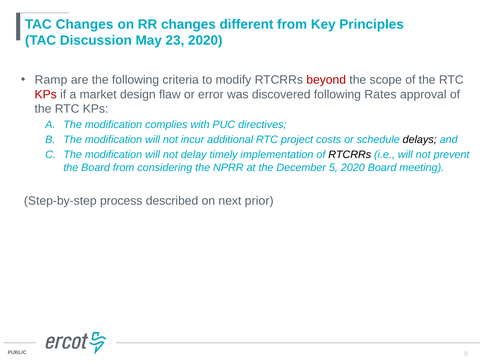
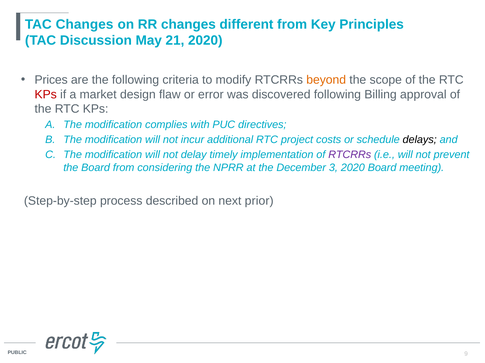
23: 23 -> 21
Ramp: Ramp -> Prices
beyond colour: red -> orange
Rates: Rates -> Billing
RTCRRs at (350, 155) colour: black -> purple
5: 5 -> 3
